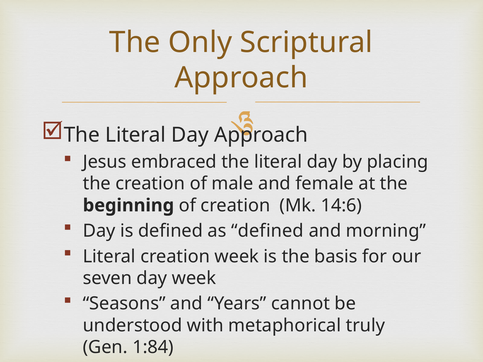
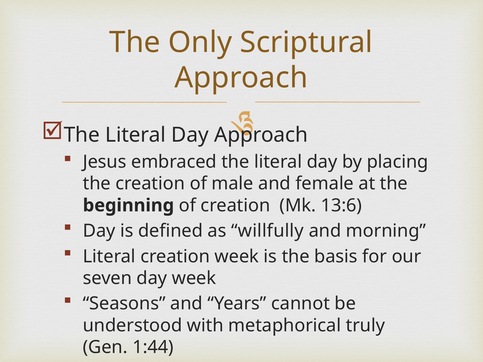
14:6: 14:6 -> 13:6
as defined: defined -> willfully
1:84: 1:84 -> 1:44
